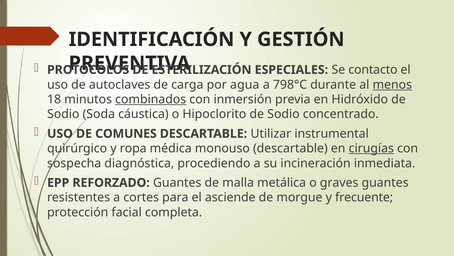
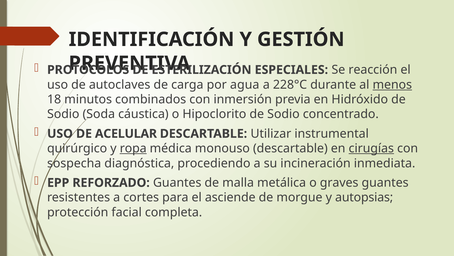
contacto: contacto -> reacción
798°C: 798°C -> 228°C
combinados underline: present -> none
COMUNES: COMUNES -> ACELULAR
ropa underline: none -> present
frecuente: frecuente -> autopsias
